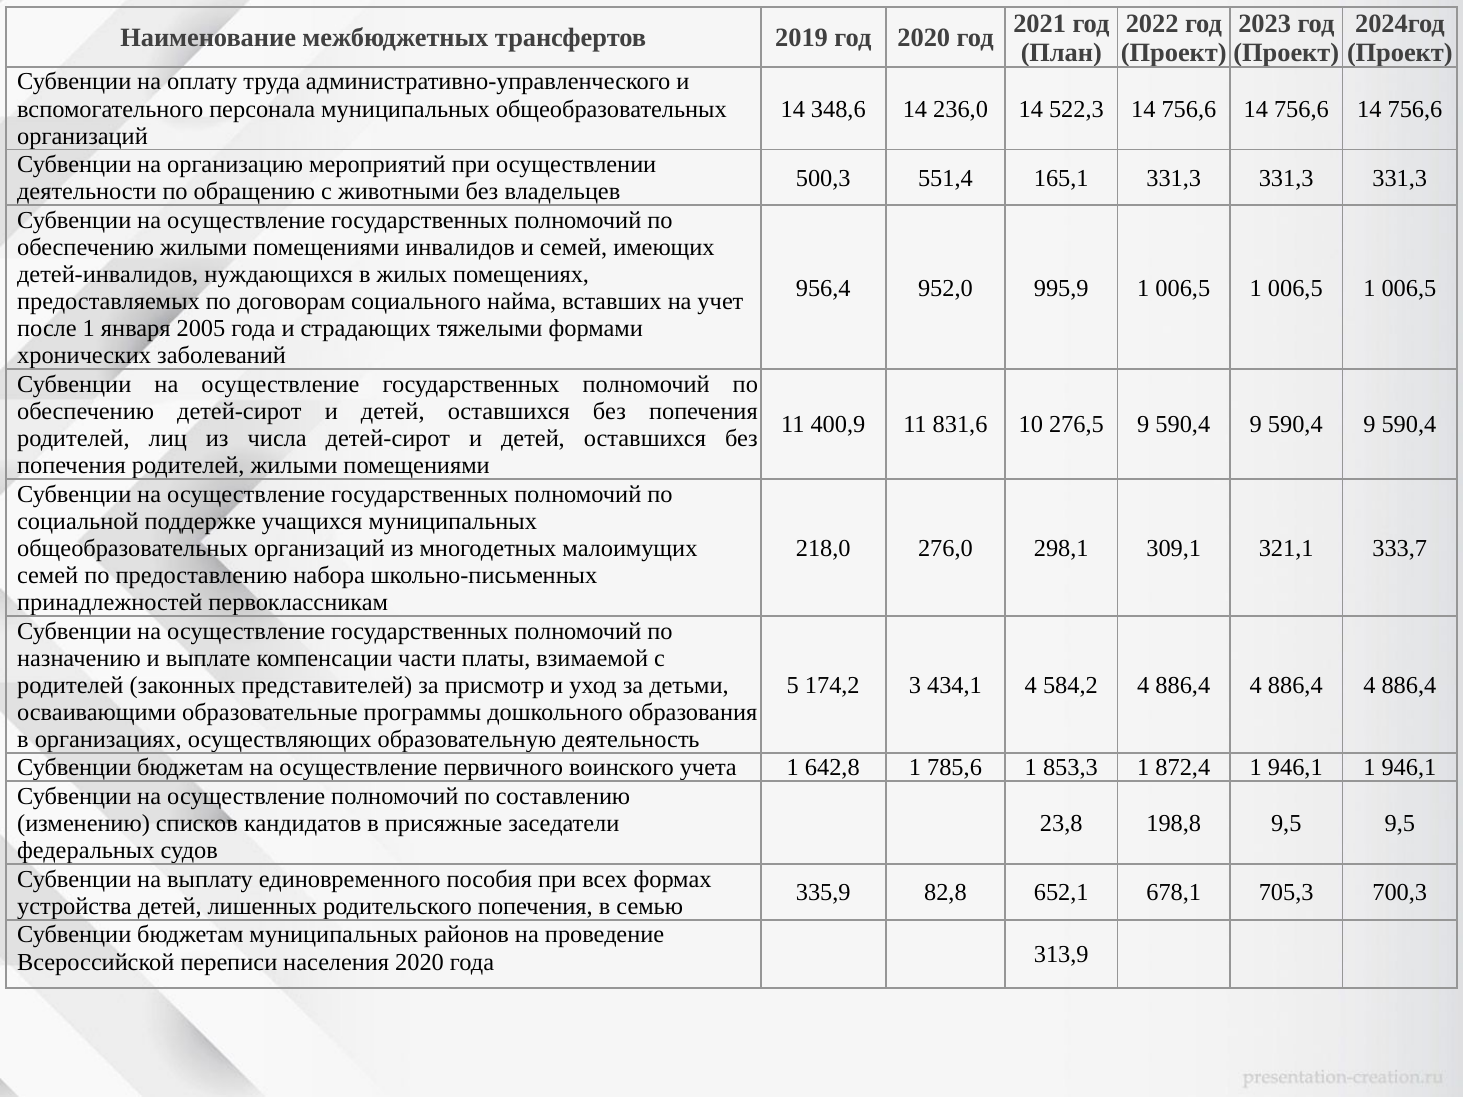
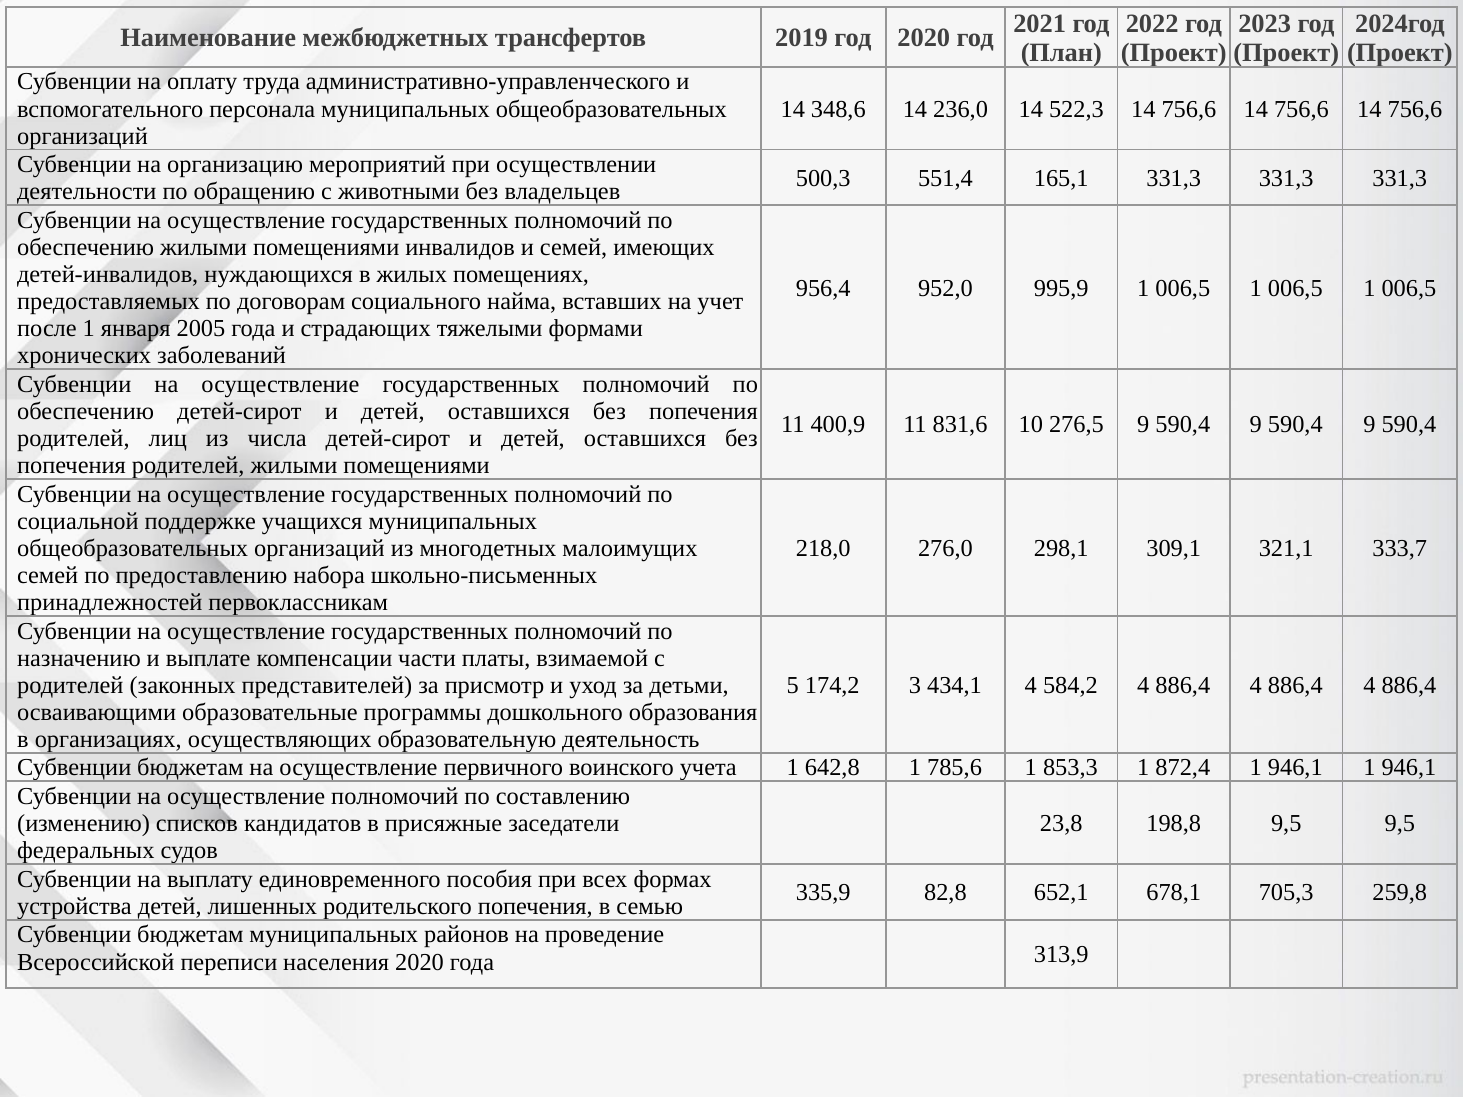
700,3: 700,3 -> 259,8
